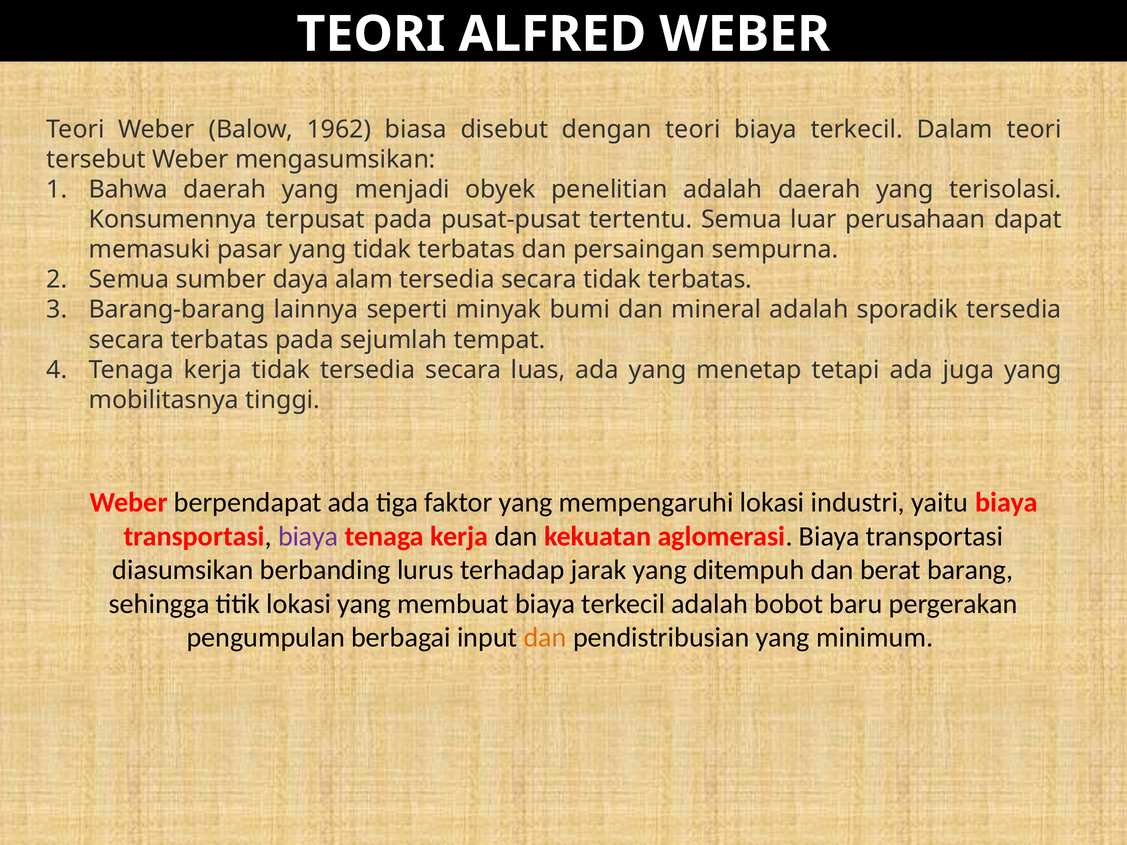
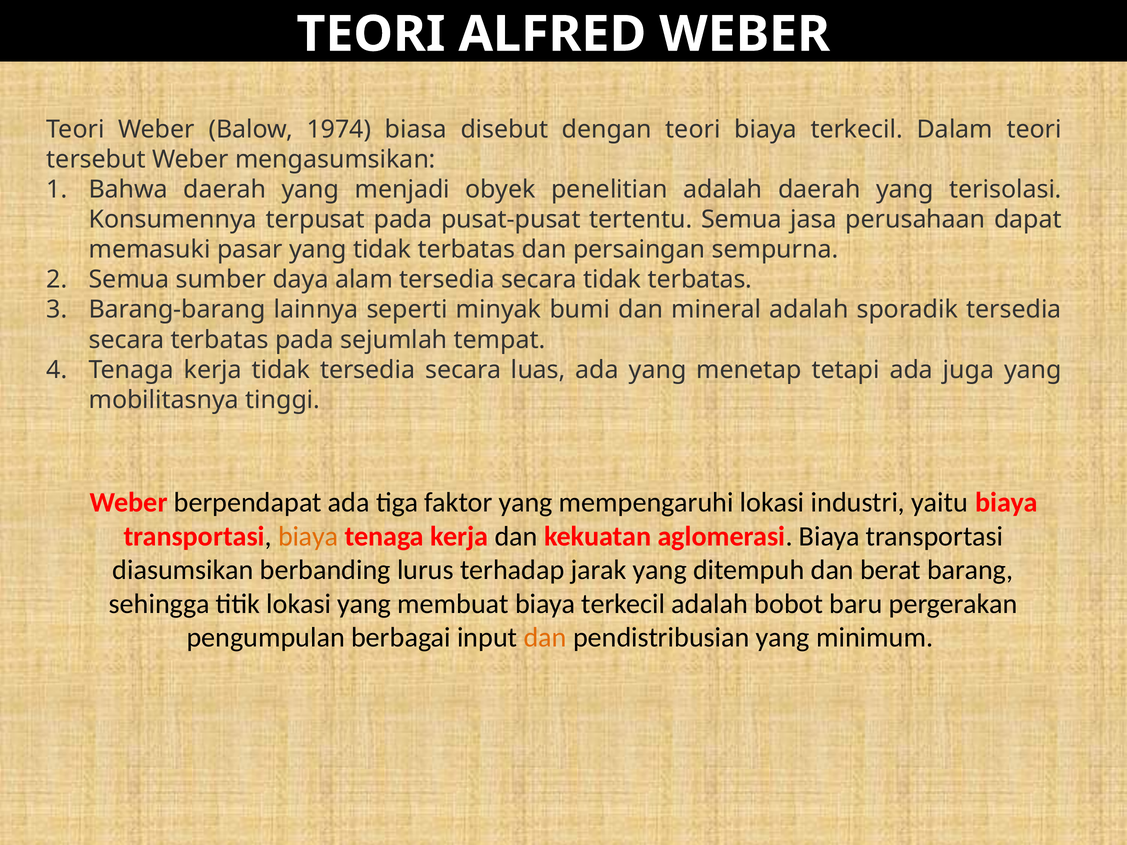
1962: 1962 -> 1974
luar: luar -> jasa
biaya at (308, 536) colour: purple -> orange
